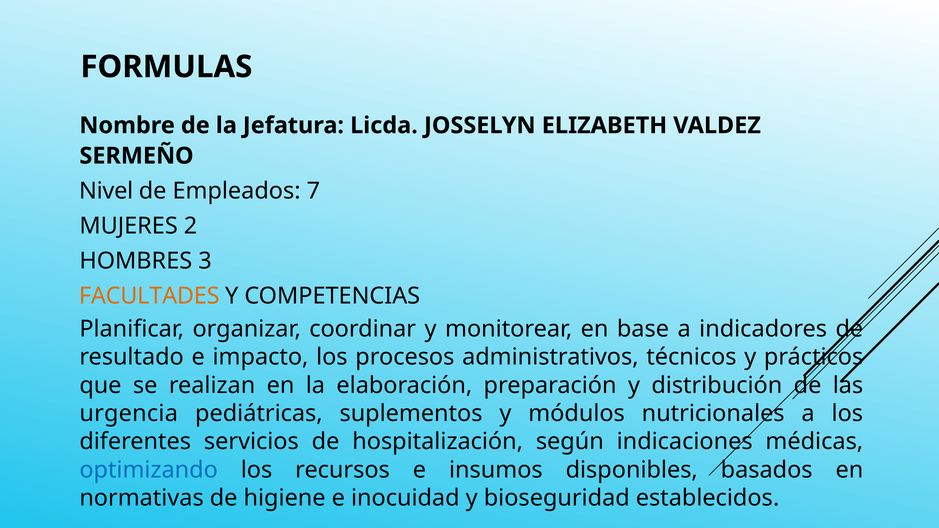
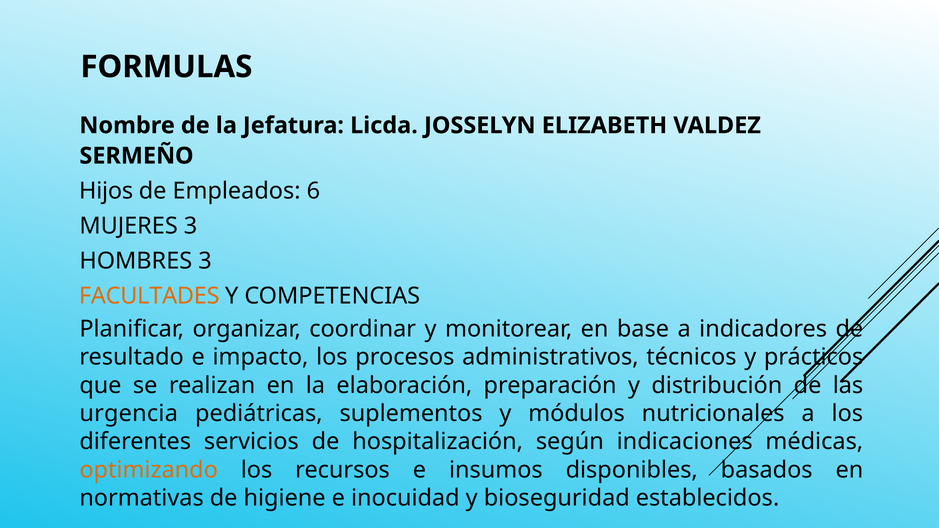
Nivel: Nivel -> Hijos
7: 7 -> 6
MUJERES 2: 2 -> 3
optimizando colour: blue -> orange
